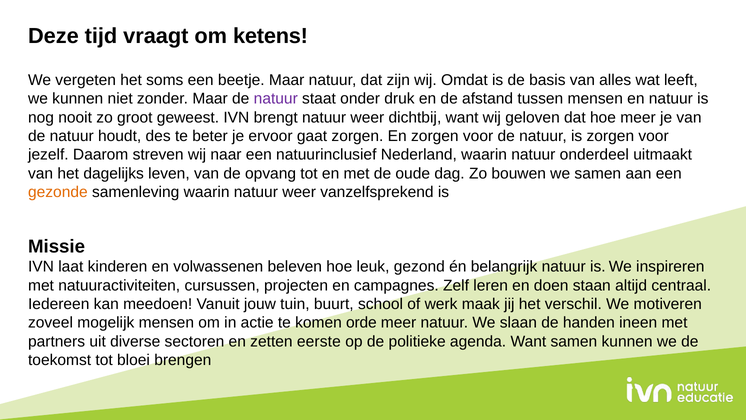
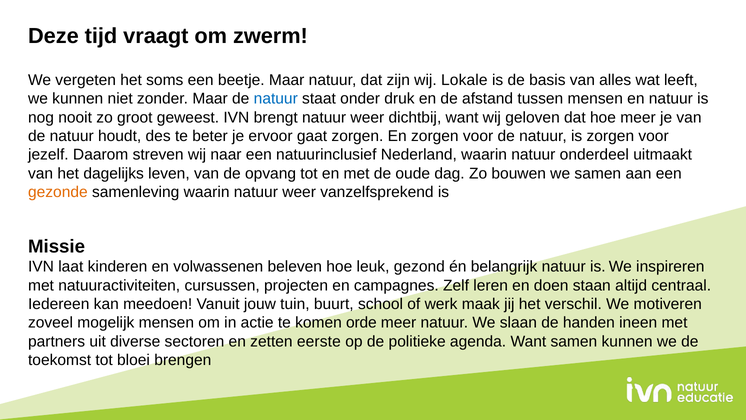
ketens: ketens -> zwerm
Omdat: Omdat -> Lokale
natuur at (276, 99) colour: purple -> blue
